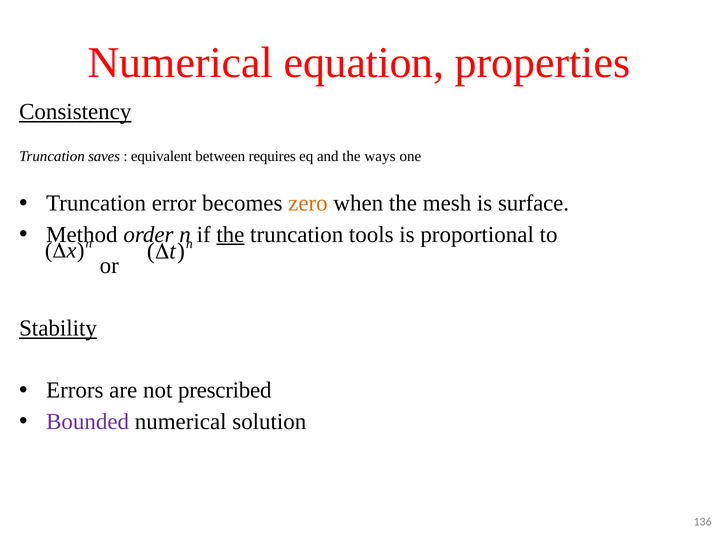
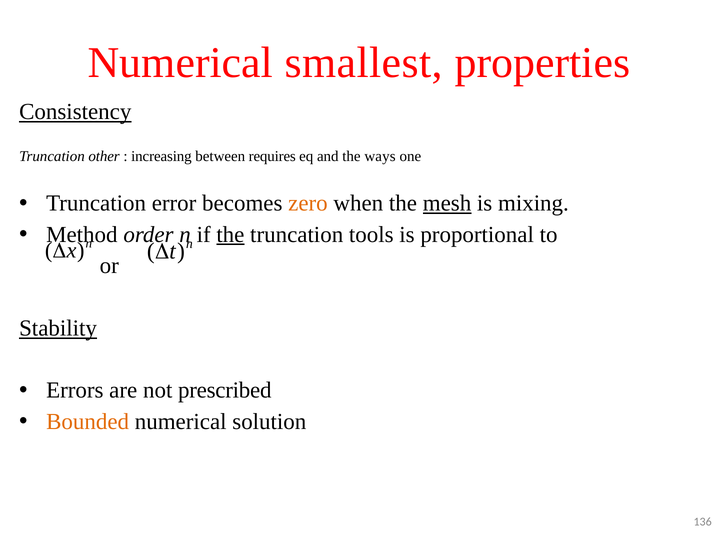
equation: equation -> smallest
saves: saves -> other
equivalent: equivalent -> increasing
mesh underline: none -> present
surface: surface -> mixing
Bounded colour: purple -> orange
